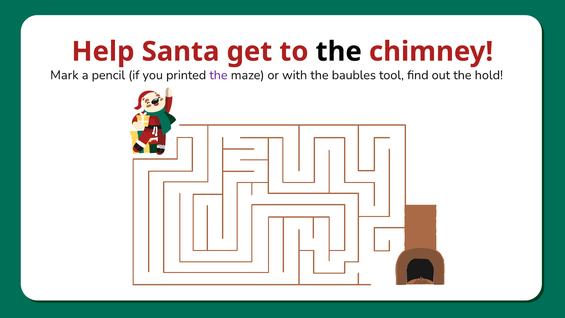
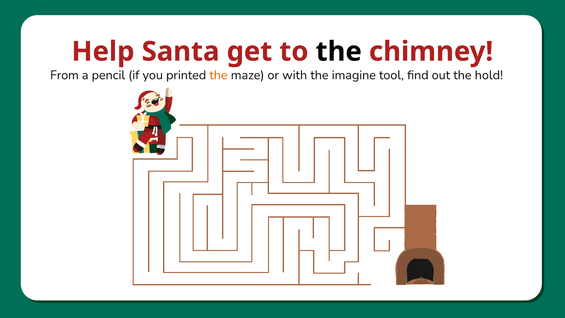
Mark: Mark -> From
the at (218, 75) colour: purple -> orange
baubles: baubles -> imagine
